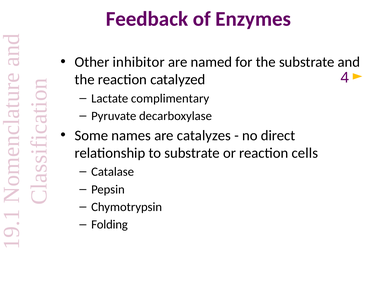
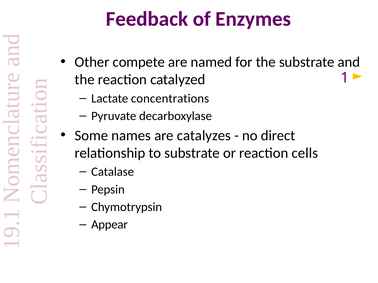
inhibitor: inhibitor -> compete
4 at (345, 78): 4 -> 1
complimentary: complimentary -> concentrations
Folding: Folding -> Appear
